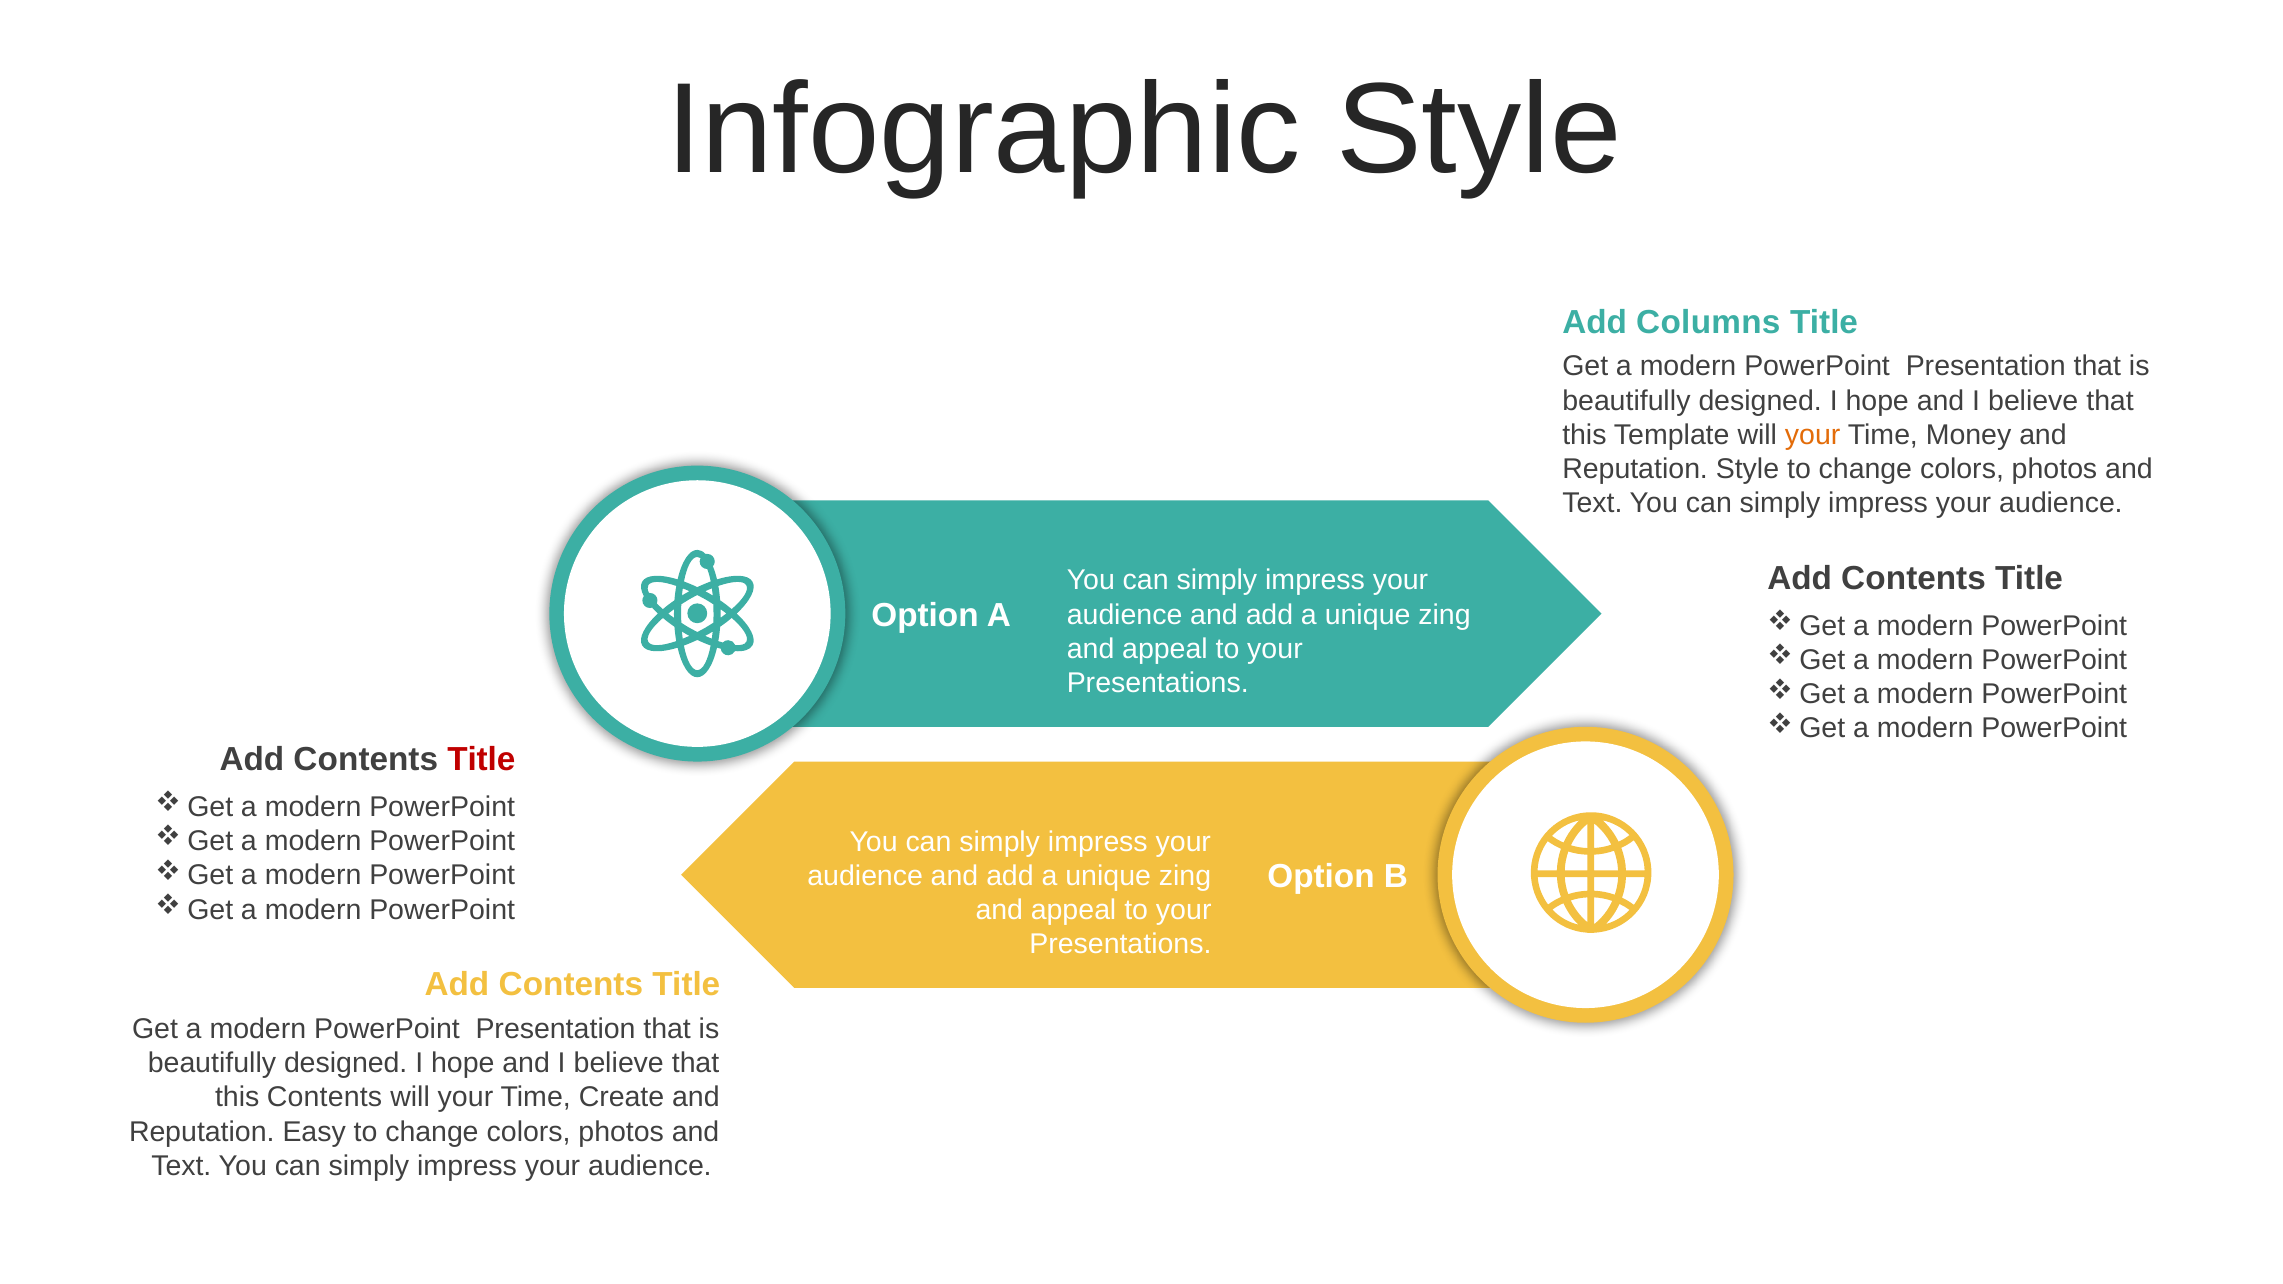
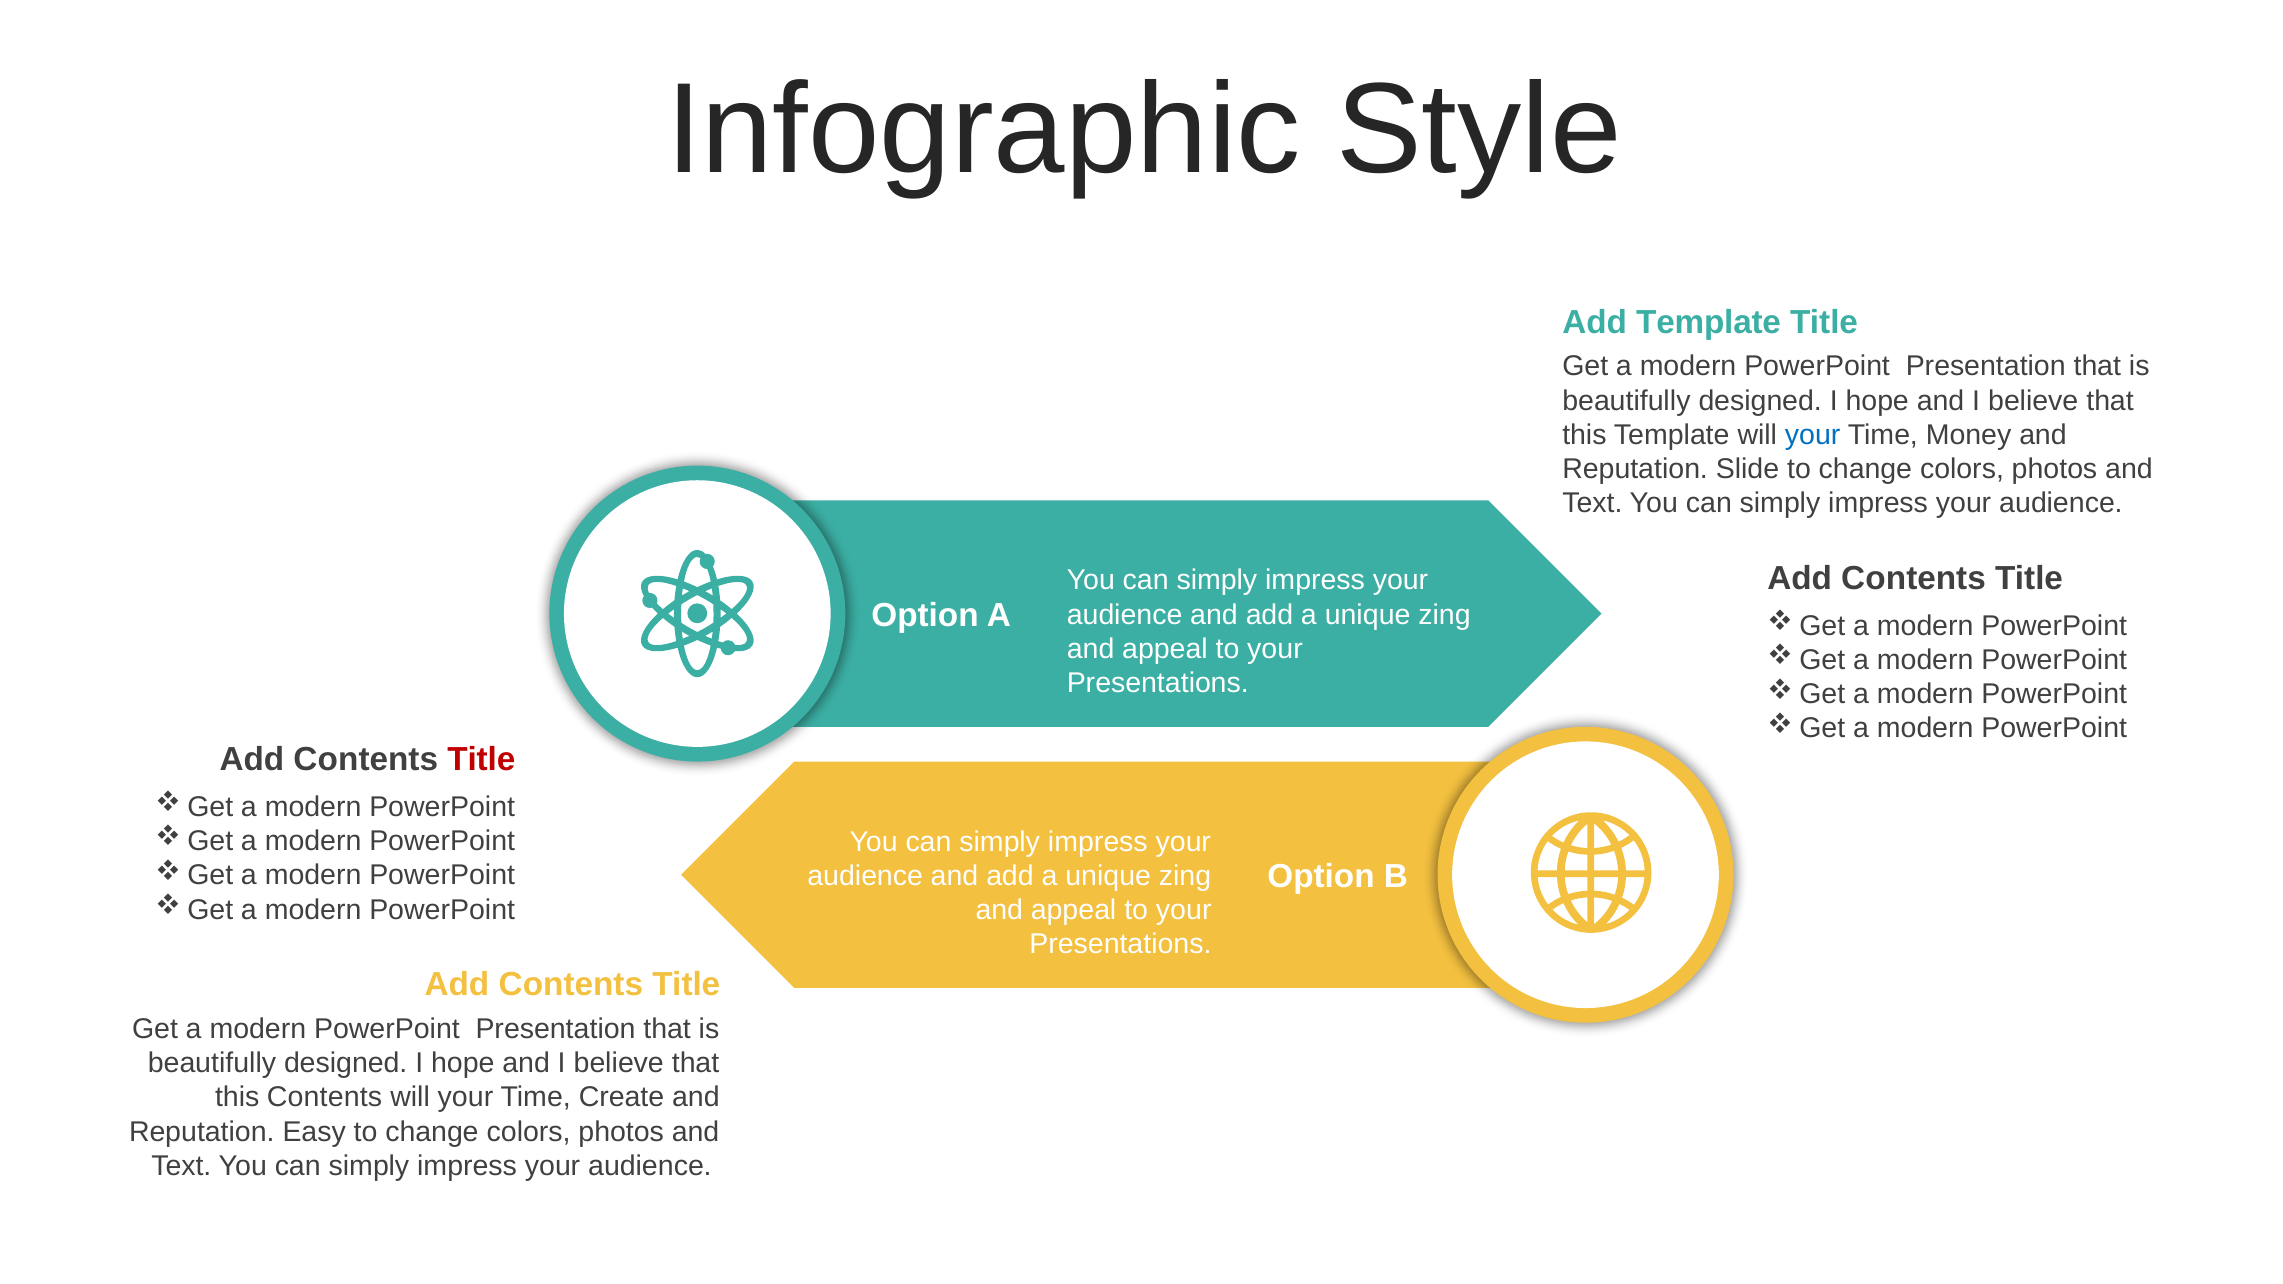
Add Columns: Columns -> Template
your at (1813, 435) colour: orange -> blue
Reputation Style: Style -> Slide
